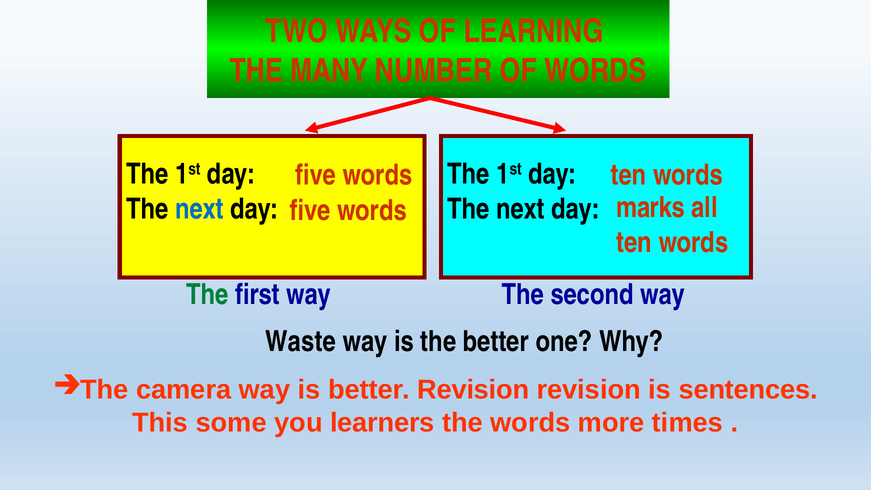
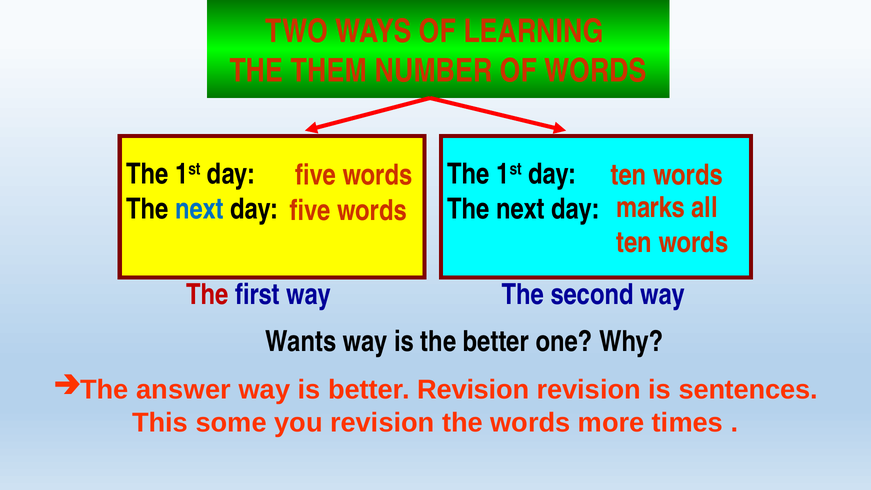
MANY: MANY -> THEM
The at (207, 295) colour: green -> red
Waste: Waste -> Wants
camera: camera -> answer
you learners: learners -> revision
